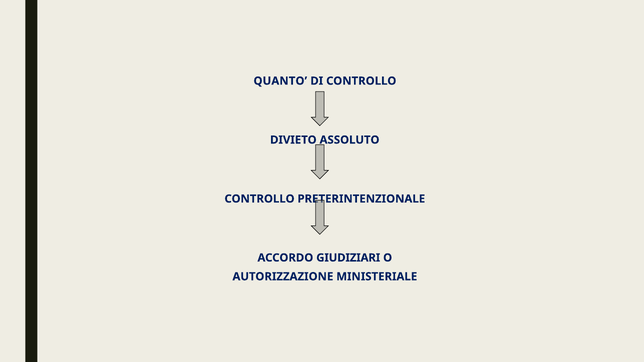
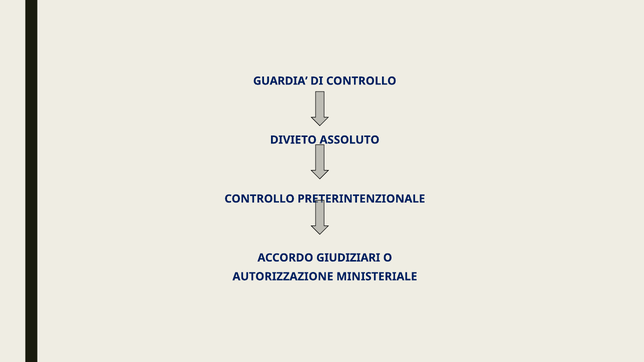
QUANTO: QUANTO -> GUARDIA
